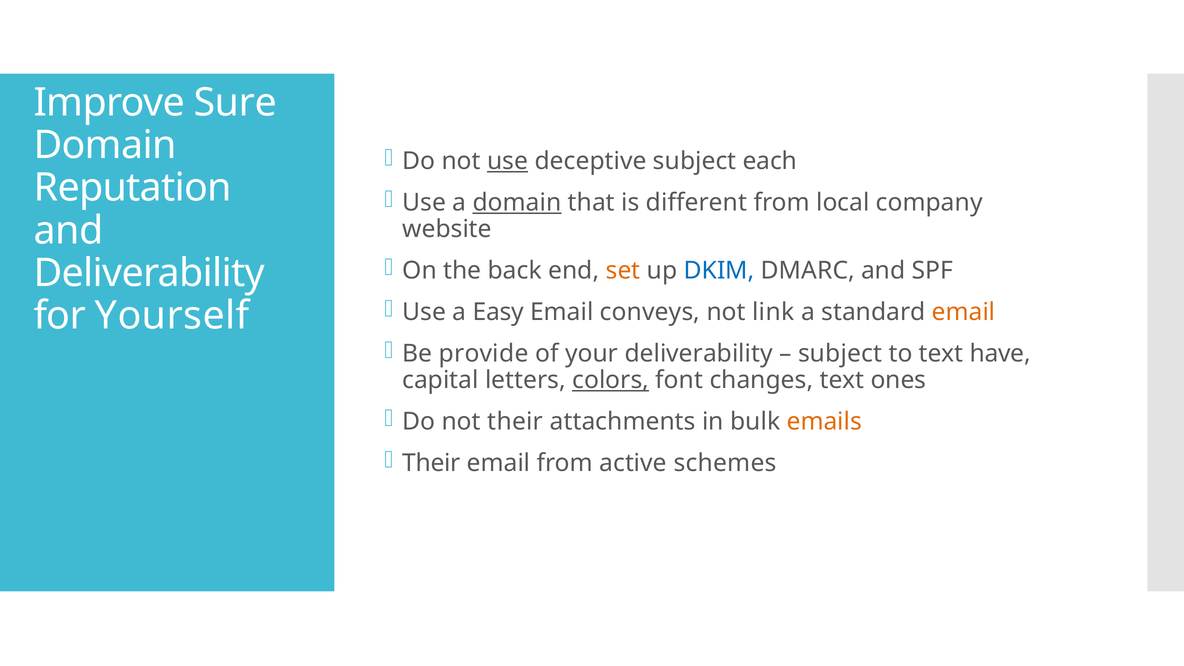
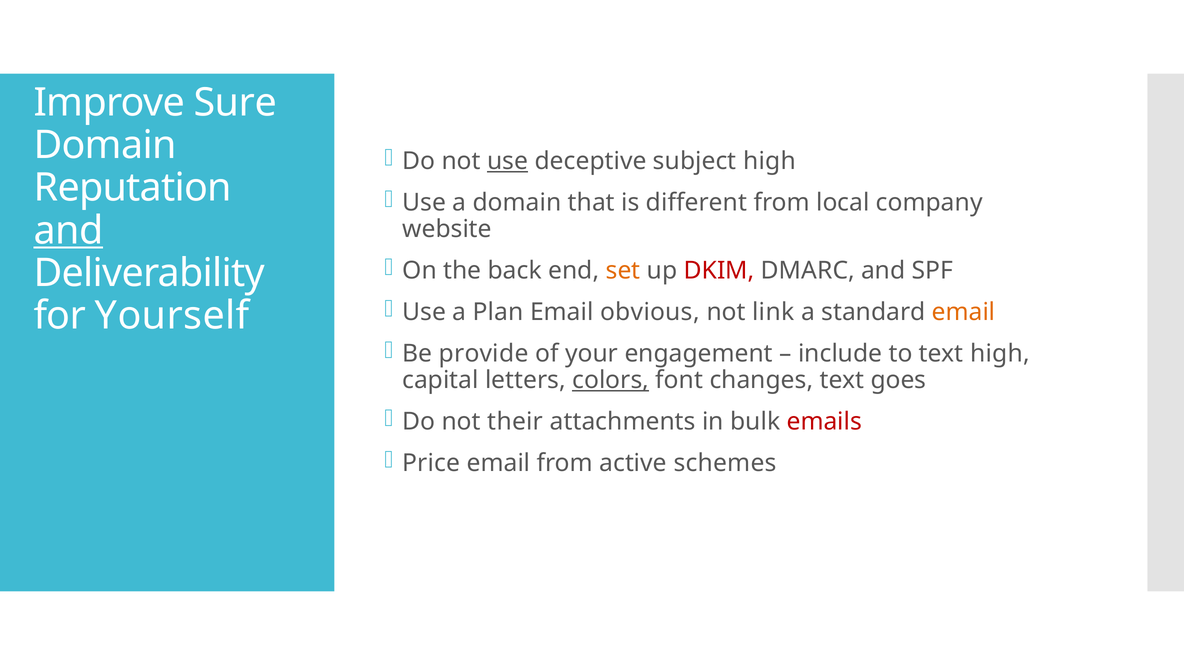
subject each: each -> high
domain at (517, 203) underline: present -> none
and at (69, 231) underline: none -> present
DKIM colour: blue -> red
Easy: Easy -> Plan
conveys: conveys -> obvious
your deliverability: deliverability -> engagement
subject at (840, 354): subject -> include
text have: have -> high
ones: ones -> goes
emails colour: orange -> red
Their at (431, 463): Their -> Price
